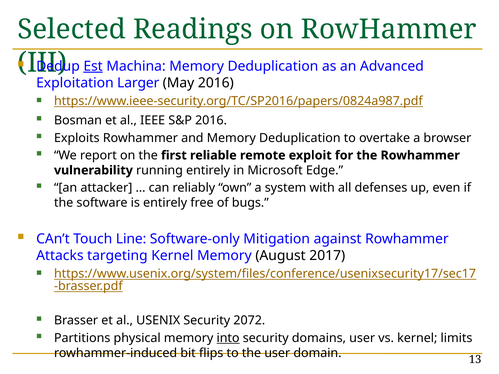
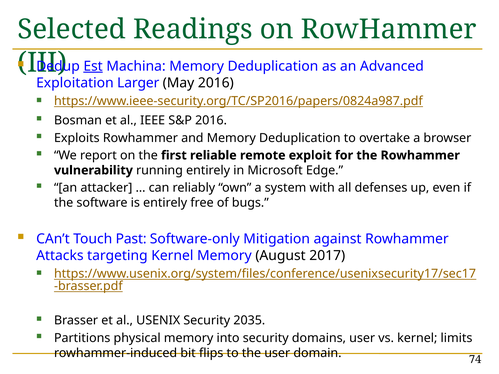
Line: Line -> Past
2072: 2072 -> 2035
into underline: present -> none
13: 13 -> 74
